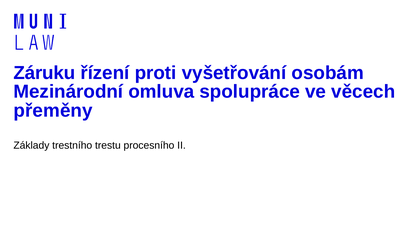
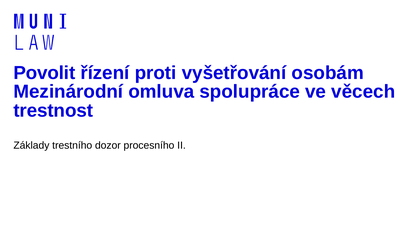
Záruku: Záruku -> Povolit
přeměny: přeměny -> trestnost
trestu: trestu -> dozor
